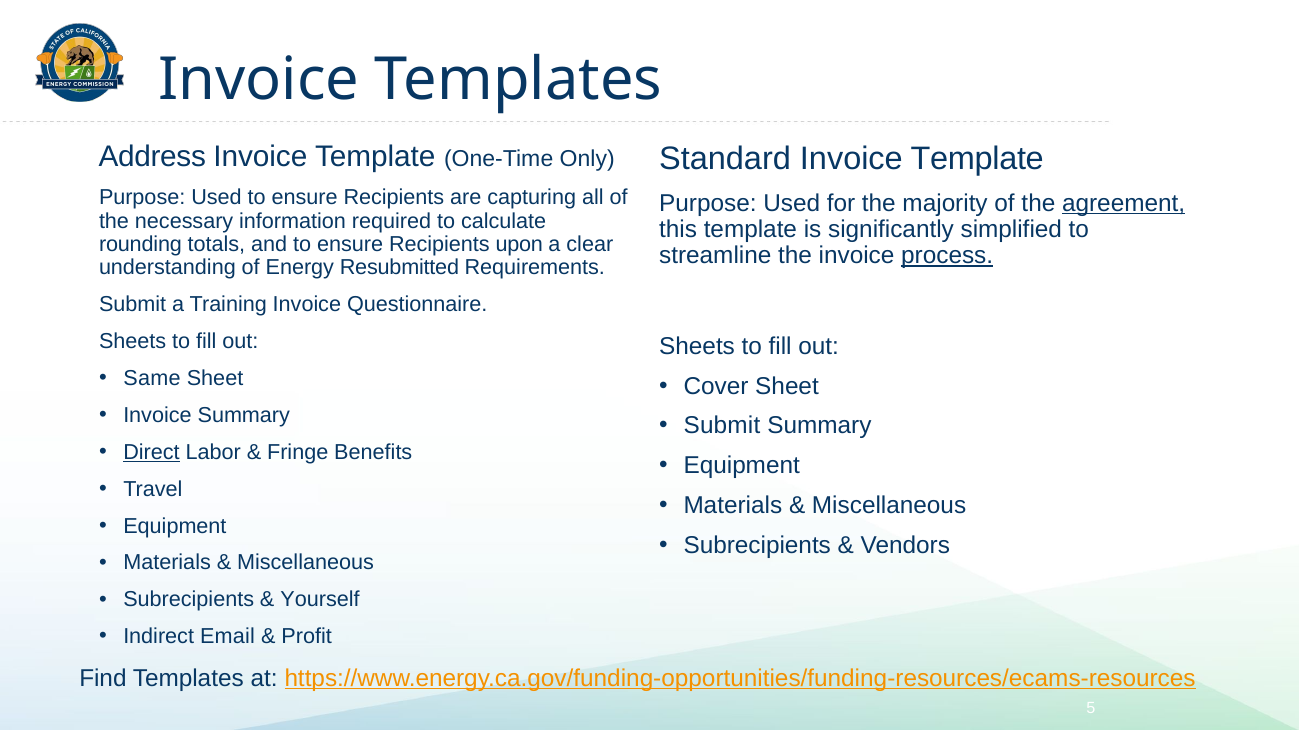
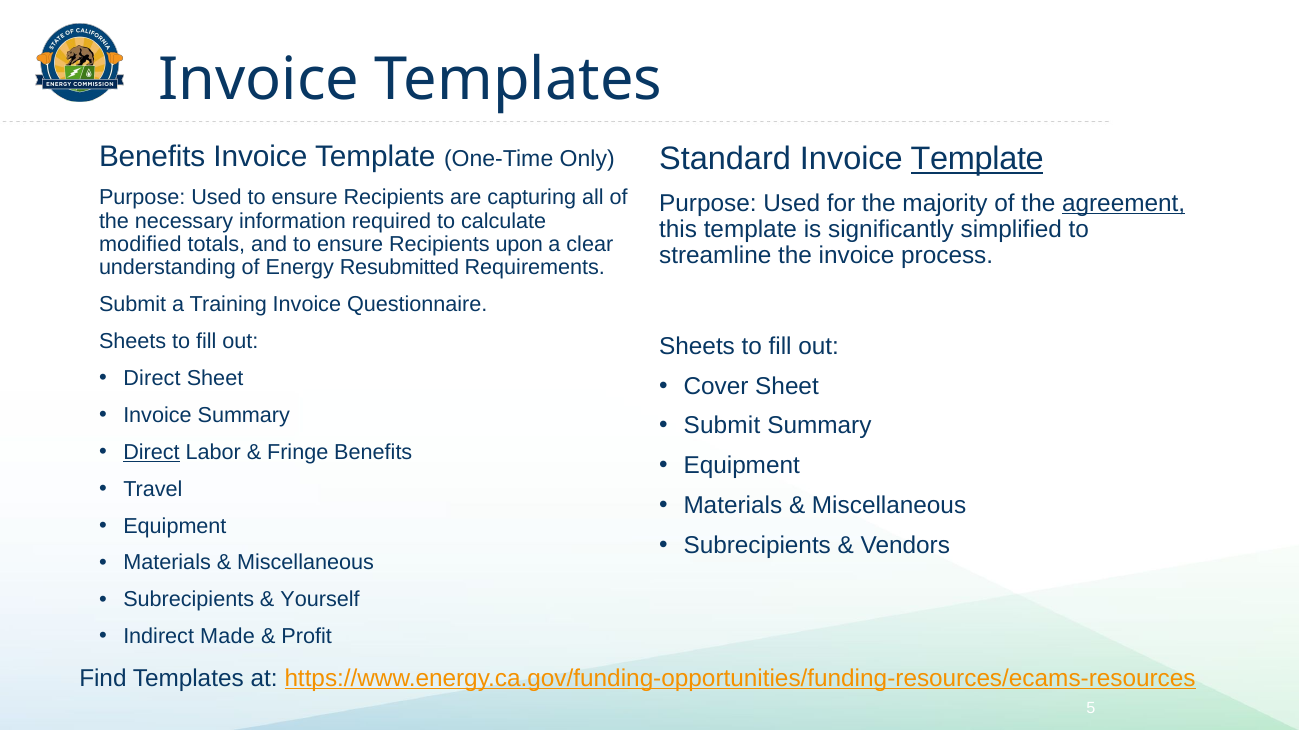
Address at (152, 157): Address -> Benefits
Template at (977, 159) underline: none -> present
rounding: rounding -> modified
process underline: present -> none
Same at (152, 379): Same -> Direct
Email: Email -> Made
